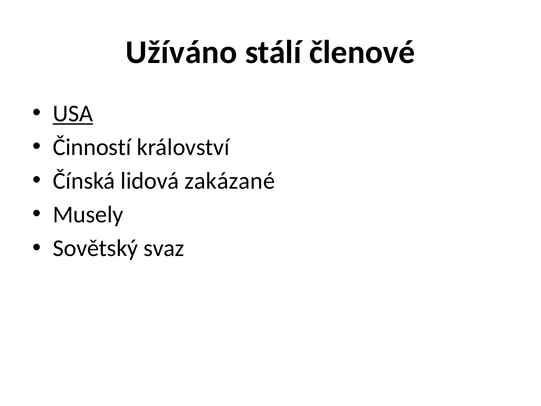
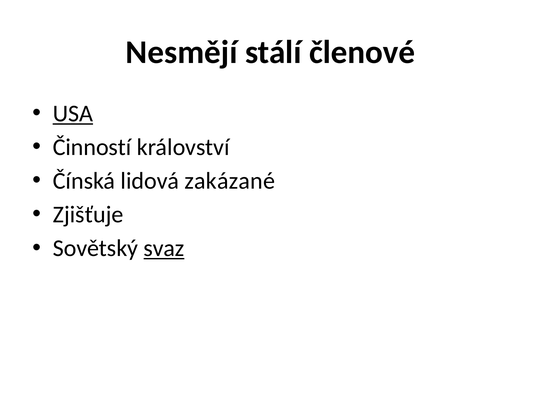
Užíváno: Užíváno -> Nesmějí
Musely: Musely -> Zjišťuje
svaz underline: none -> present
